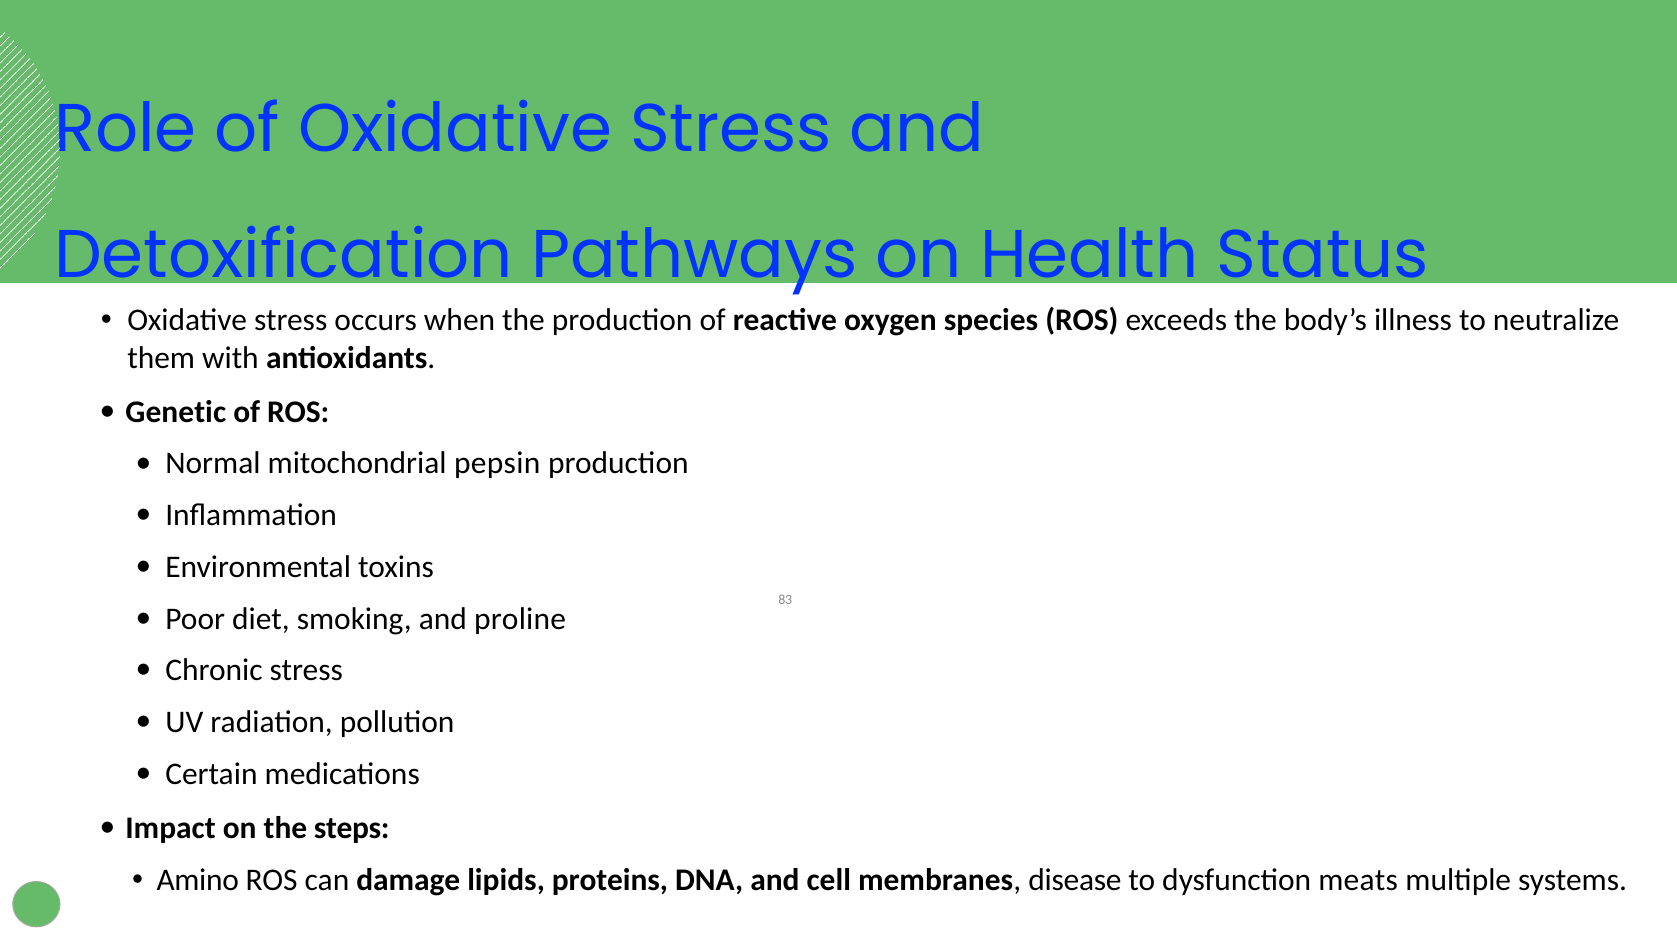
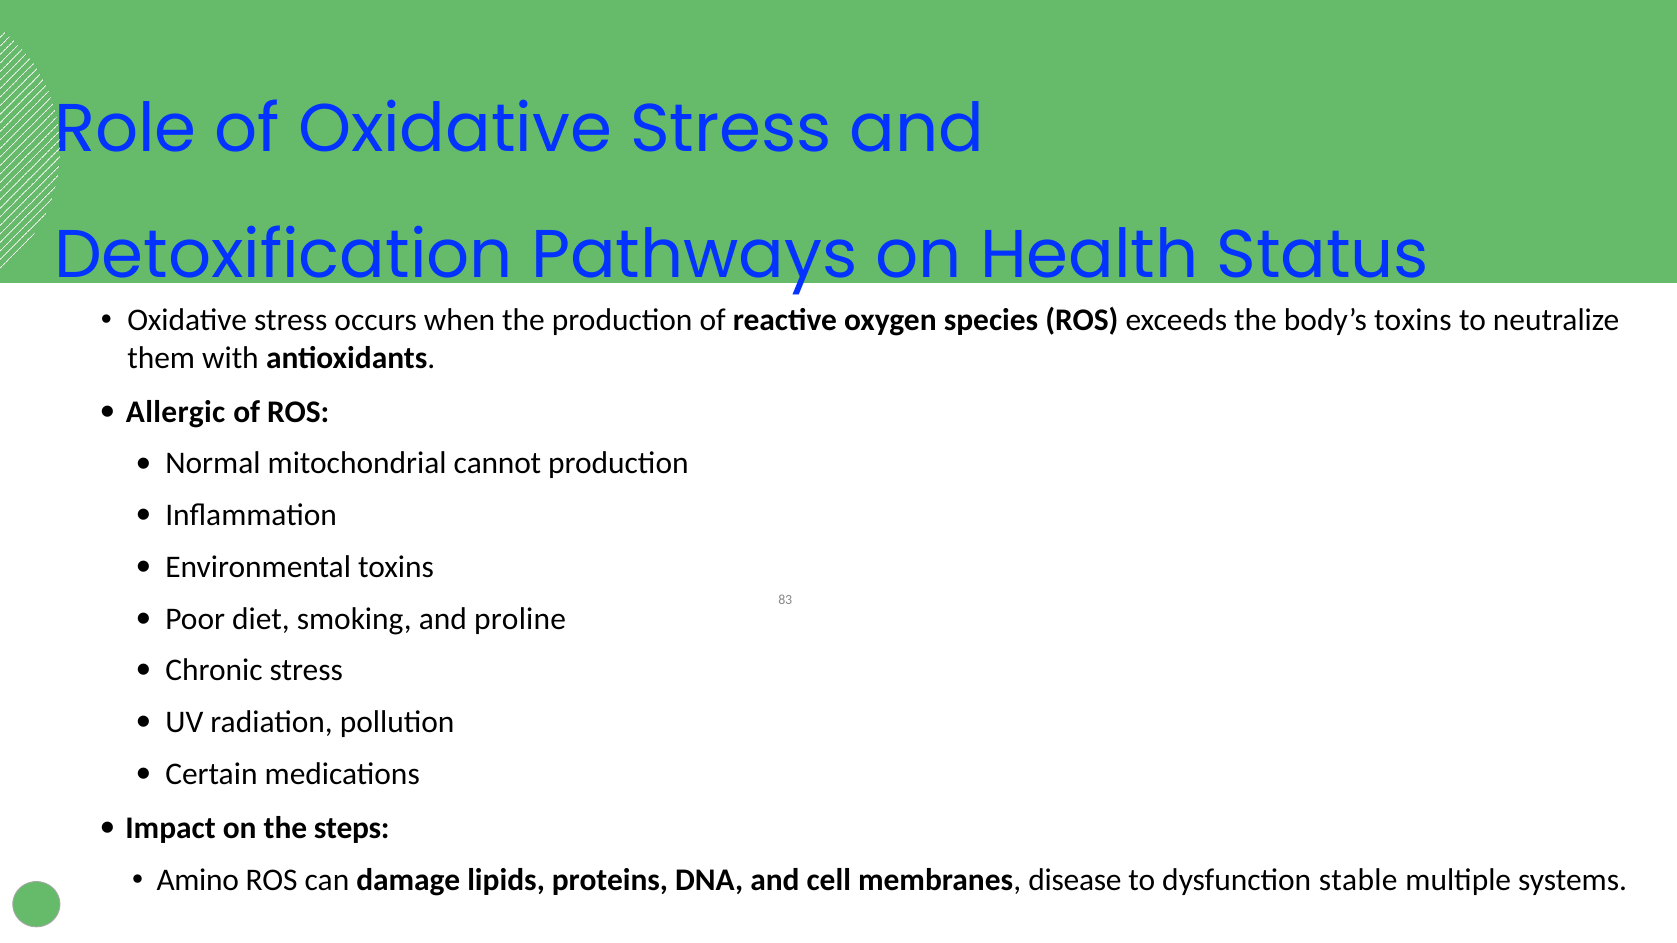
illness at (1413, 320): illness -> toxins
Genetic: Genetic -> Allergic
pepsin: pepsin -> cannot
meats: meats -> stable
